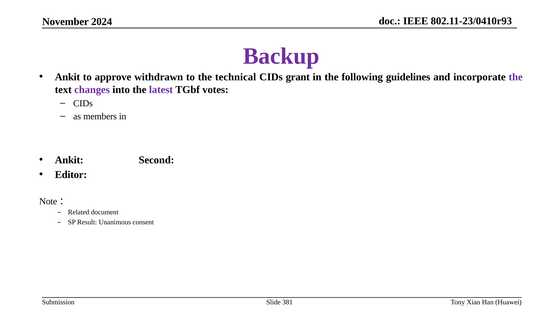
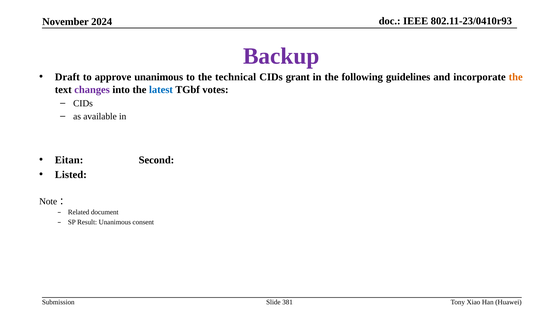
Ankit at (67, 77): Ankit -> Draft
approve withdrawn: withdrawn -> unanimous
the at (516, 77) colour: purple -> orange
latest colour: purple -> blue
members: members -> available
Ankit at (69, 160): Ankit -> Eitan
Editor: Editor -> Listed
